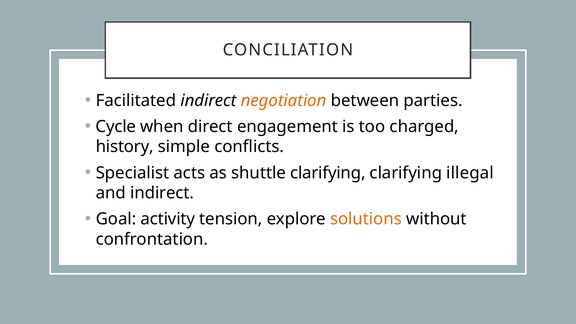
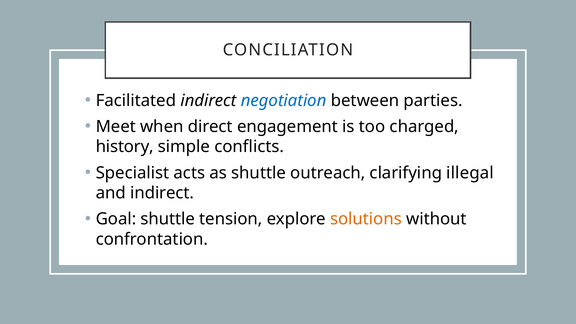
negotiation colour: orange -> blue
Cycle: Cycle -> Meet
shuttle clarifying: clarifying -> outreach
Goal activity: activity -> shuttle
